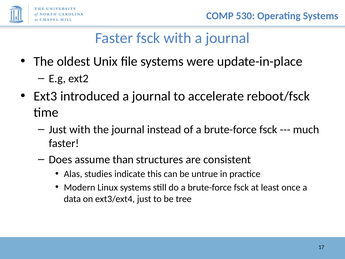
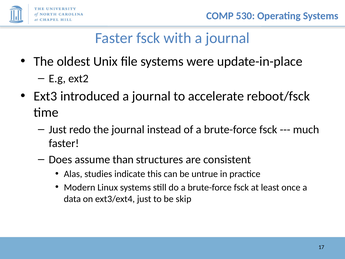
Just with: with -> redo
tree: tree -> skip
